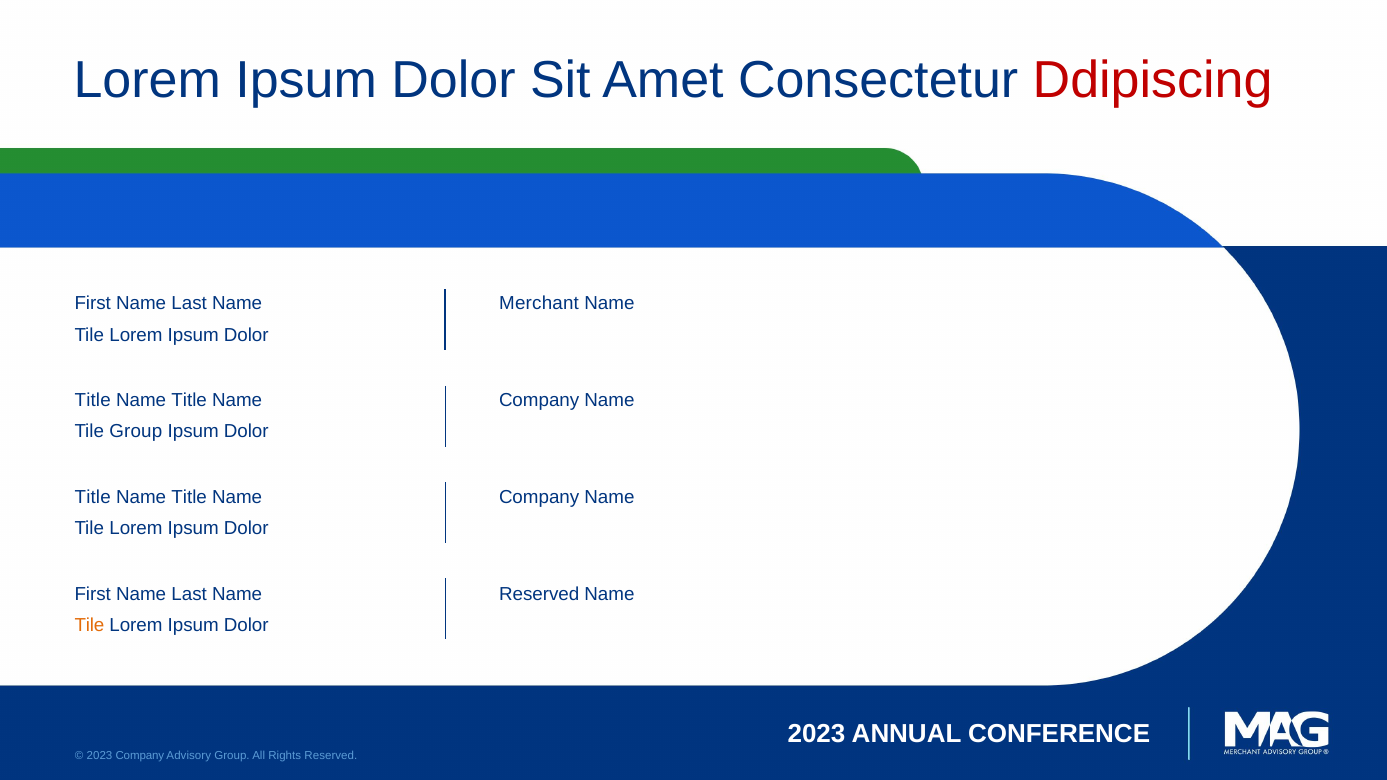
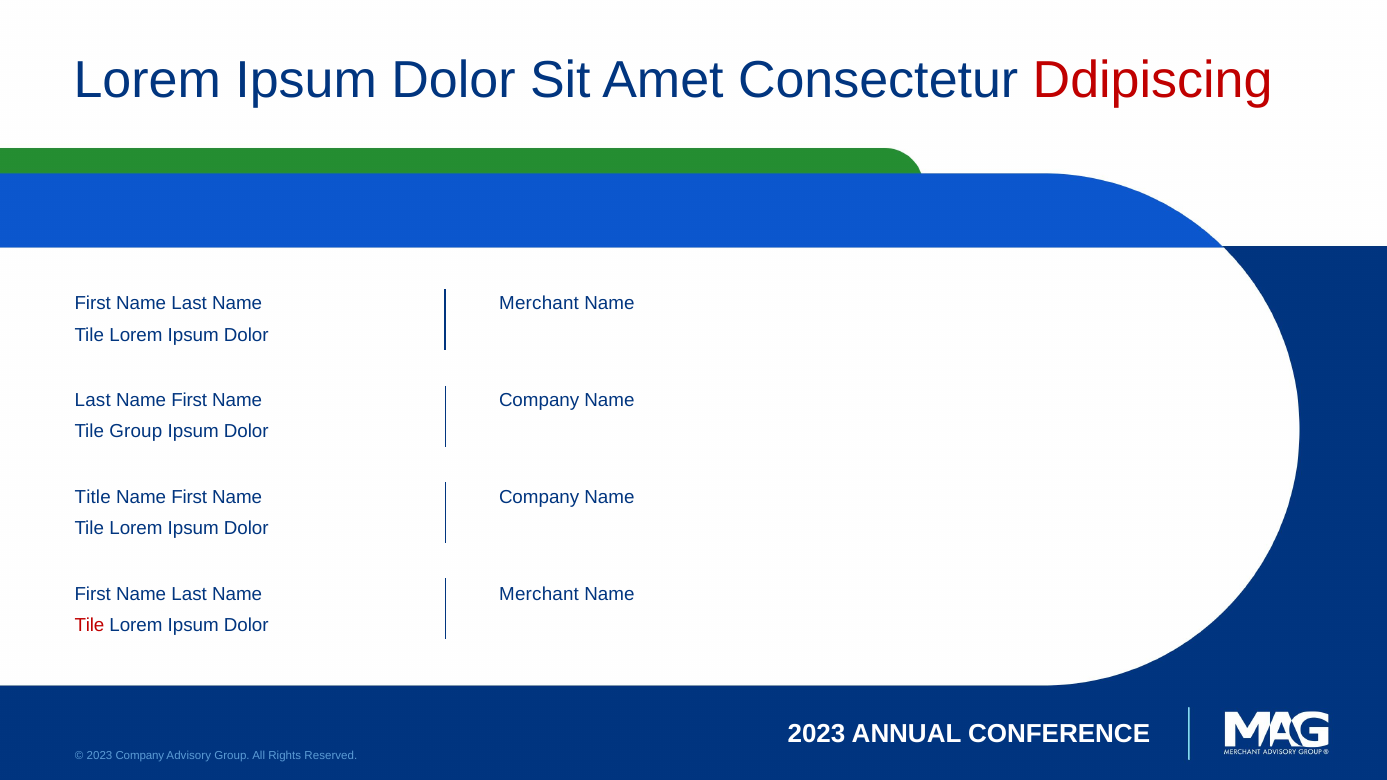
Title at (93, 400): Title -> Last
Title at (189, 400): Title -> First
Title at (189, 497): Title -> First
Reserved at (539, 594): Reserved -> Merchant
Tile at (89, 625) colour: orange -> red
